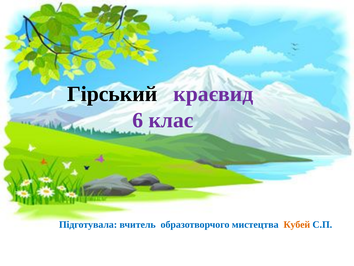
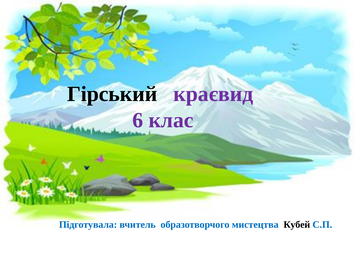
Кубей colour: orange -> black
